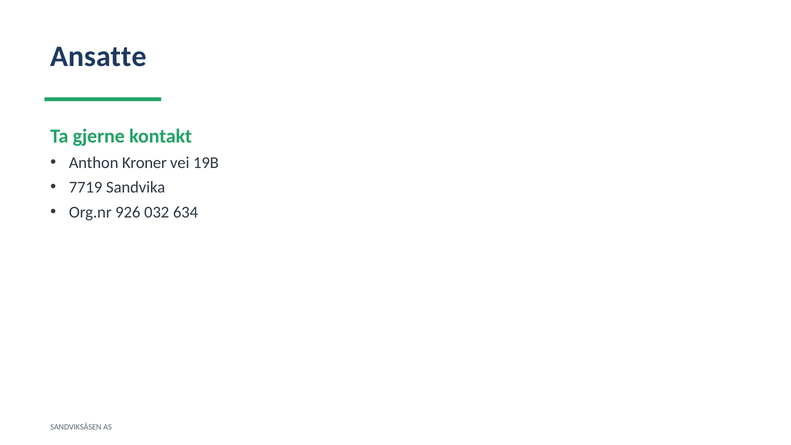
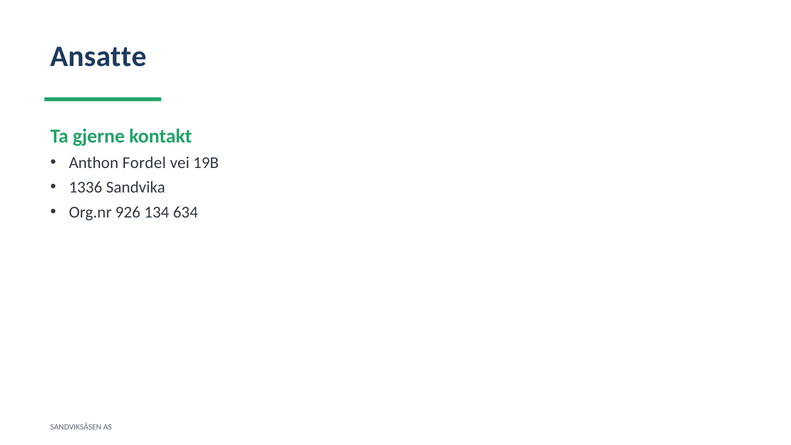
Kroner: Kroner -> Fordel
7719: 7719 -> 1336
032: 032 -> 134
